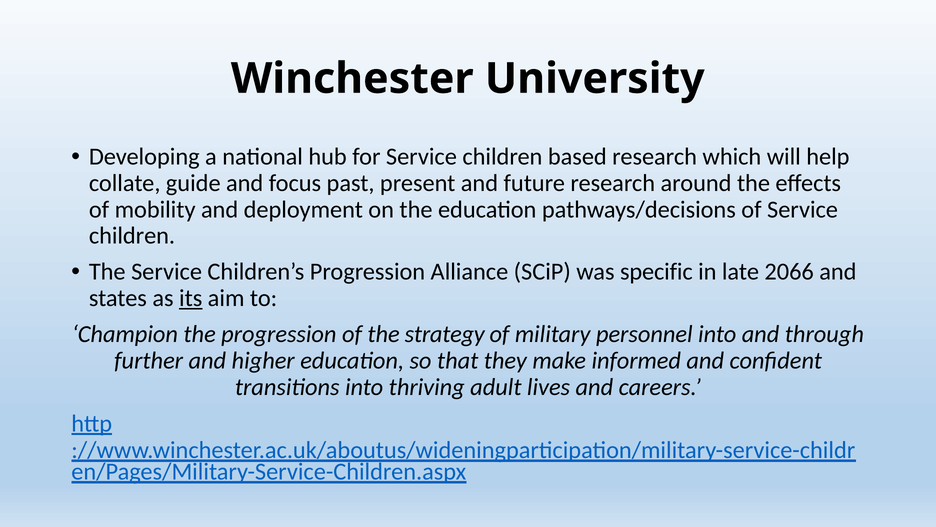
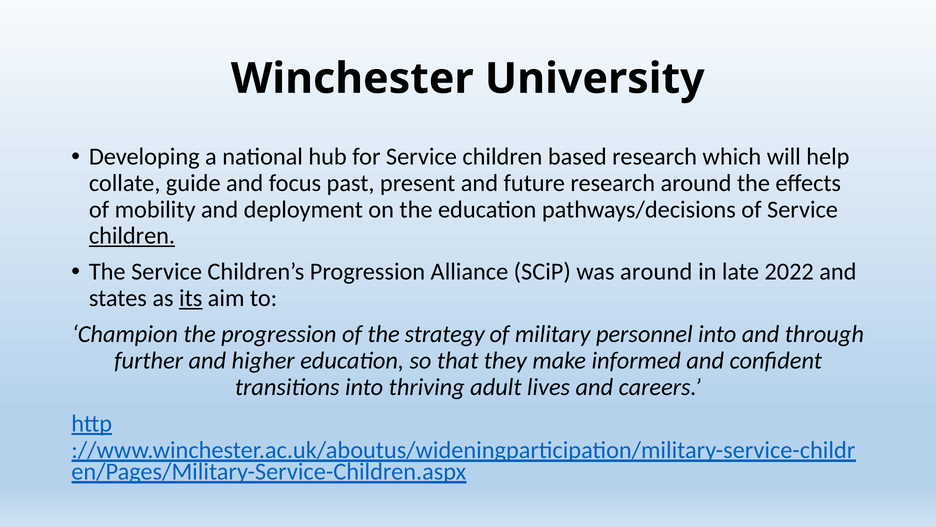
children at (132, 236) underline: none -> present
was specific: specific -> around
2066: 2066 -> 2022
